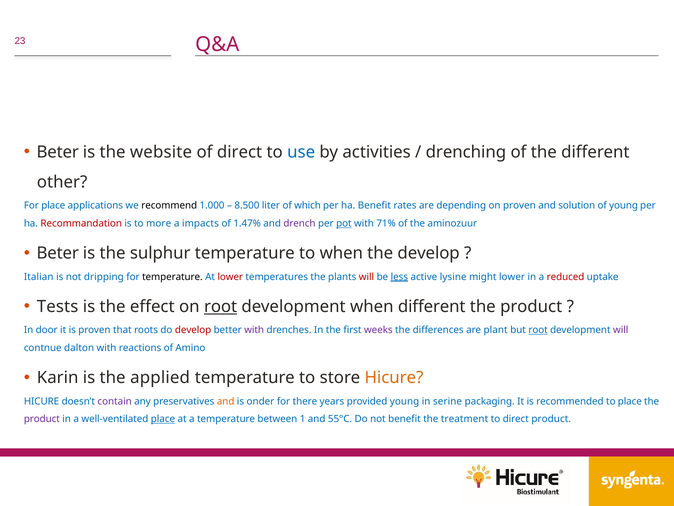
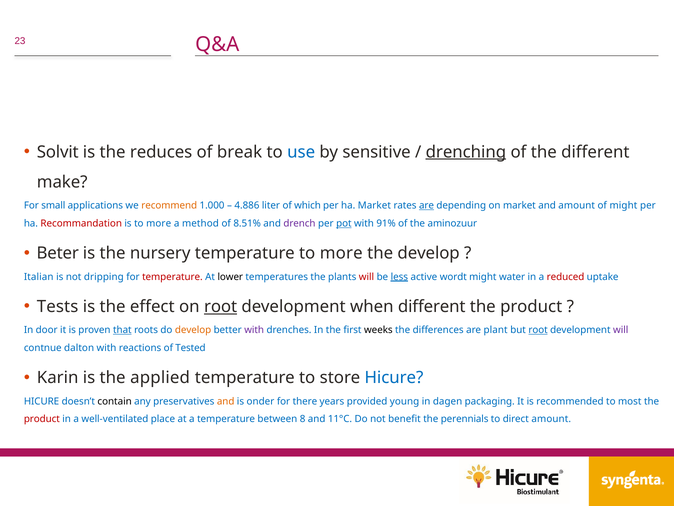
Beter at (58, 152): Beter -> Solvit
website: website -> reduces
of direct: direct -> break
activities: activities -> sensitive
drenching underline: none -> present
other: other -> make
For place: place -> small
recommend colour: black -> orange
8.500: 8.500 -> 4.886
ha Benefit: Benefit -> Market
are at (426, 206) underline: none -> present
on proven: proven -> market
and solution: solution -> amount
of young: young -> might
impacts: impacts -> method
1.47%: 1.47% -> 8.51%
71%: 71% -> 91%
sulphur: sulphur -> nursery
temperature to when: when -> more
temperature at (172, 277) colour: black -> red
lower at (230, 277) colour: red -> black
lysine: lysine -> wordt
might lower: lower -> water
that underline: none -> present
develop at (193, 330) colour: red -> orange
weeks colour: purple -> black
Amino: Amino -> Tested
Hicure at (394, 378) colour: orange -> blue
contain colour: purple -> black
serine: serine -> dagen
to place: place -> most
product at (42, 419) colour: purple -> red
place at (163, 419) underline: present -> none
1: 1 -> 8
55°C: 55°C -> 11°C
treatment: treatment -> perennials
direct product: product -> amount
